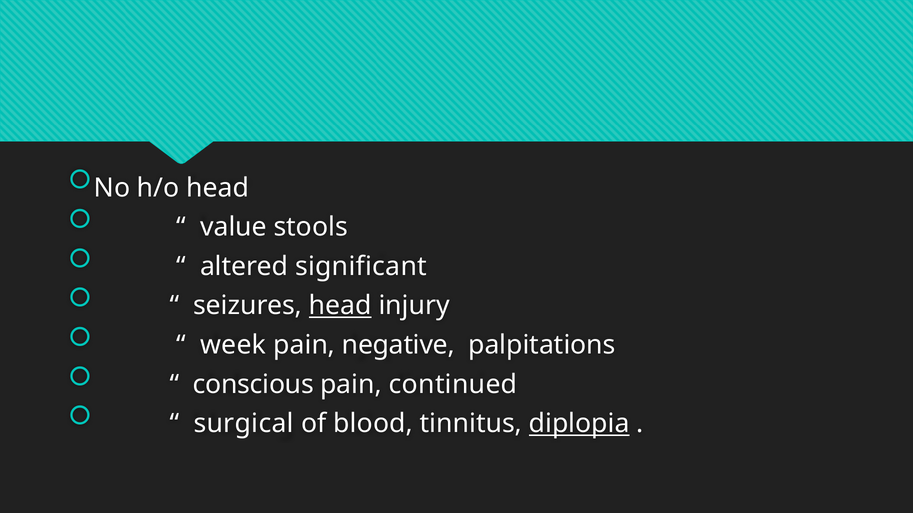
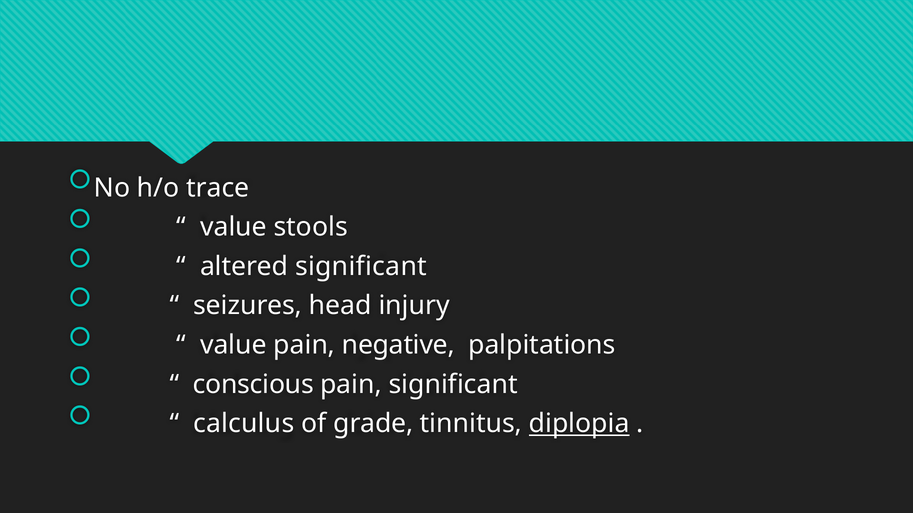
h/o head: head -> trace
head at (340, 306) underline: present -> none
week at (233, 345): week -> value
pain continued: continued -> significant
surgical: surgical -> calculus
blood: blood -> grade
